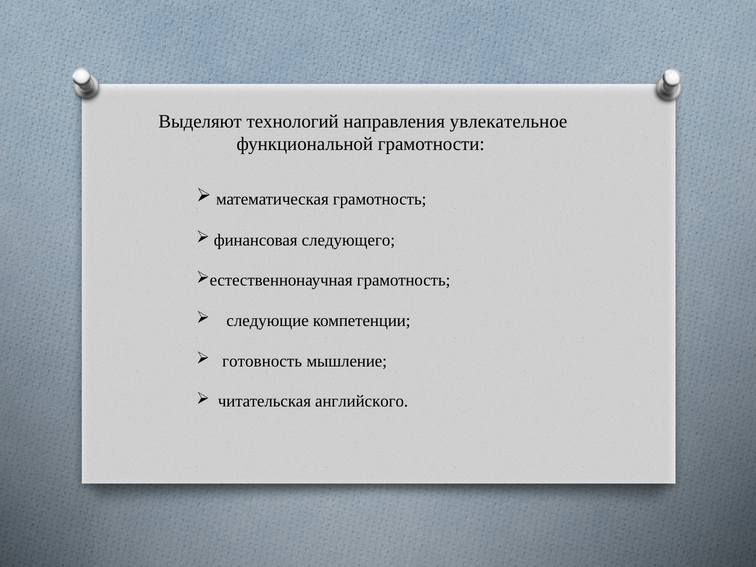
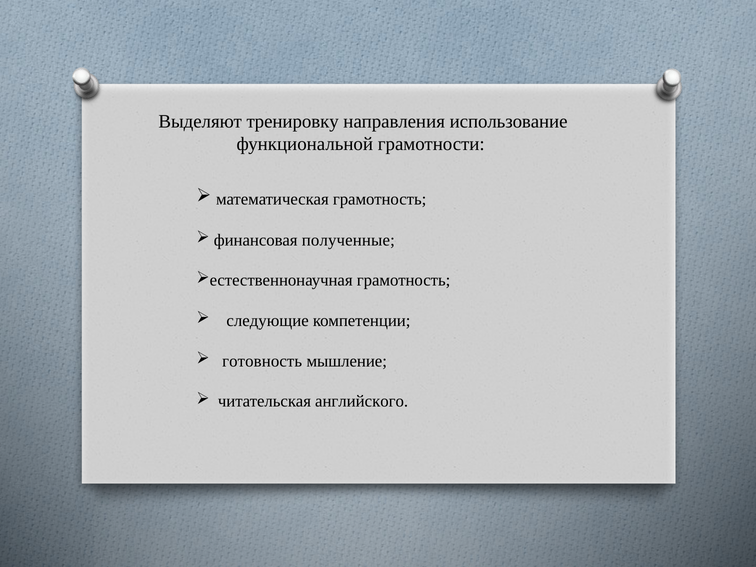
технологий: технологий -> тренировку
увлекательное: увлекательное -> использование
следующего: следующего -> полученные
